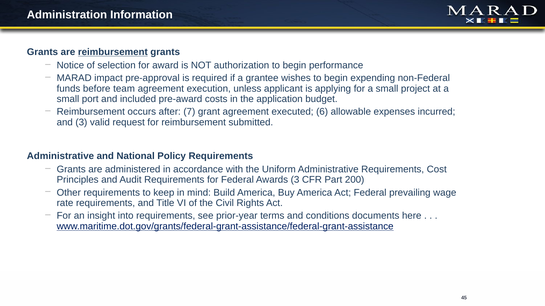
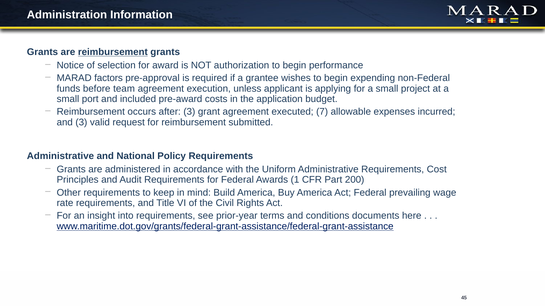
impact: impact -> factors
after 7: 7 -> 3
6: 6 -> 7
Awards 3: 3 -> 1
